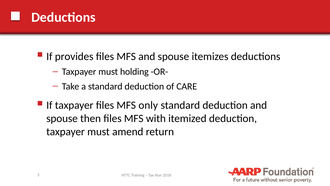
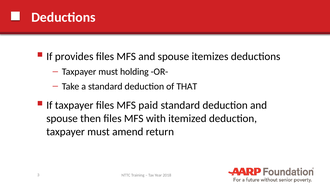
CARE: CARE -> THAT
only: only -> paid
